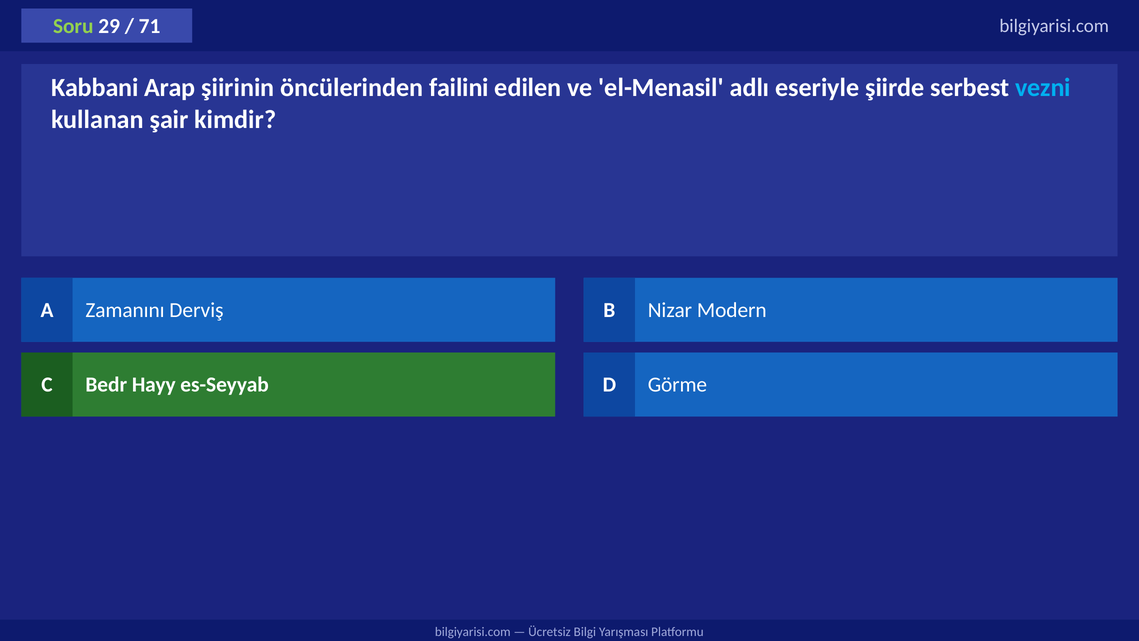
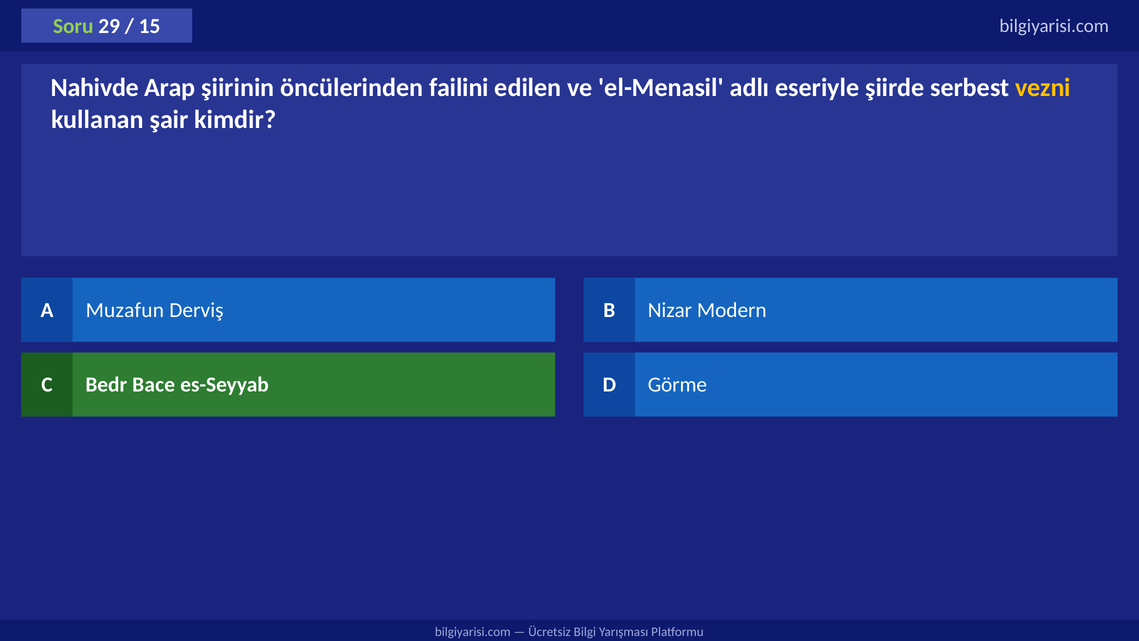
71: 71 -> 15
Kabbani: Kabbani -> Nahivde
vezni colour: light blue -> yellow
Zamanını: Zamanını -> Muzafun
Hayy: Hayy -> Bace
